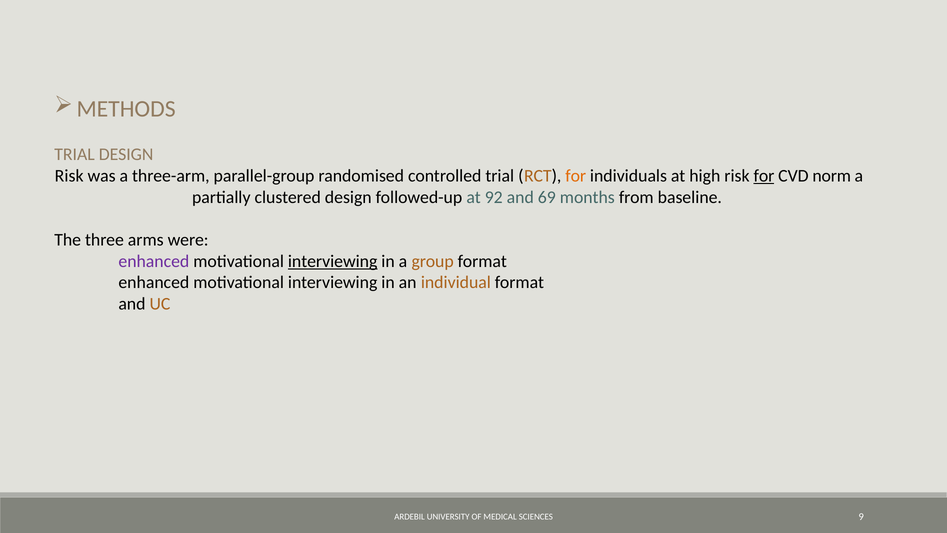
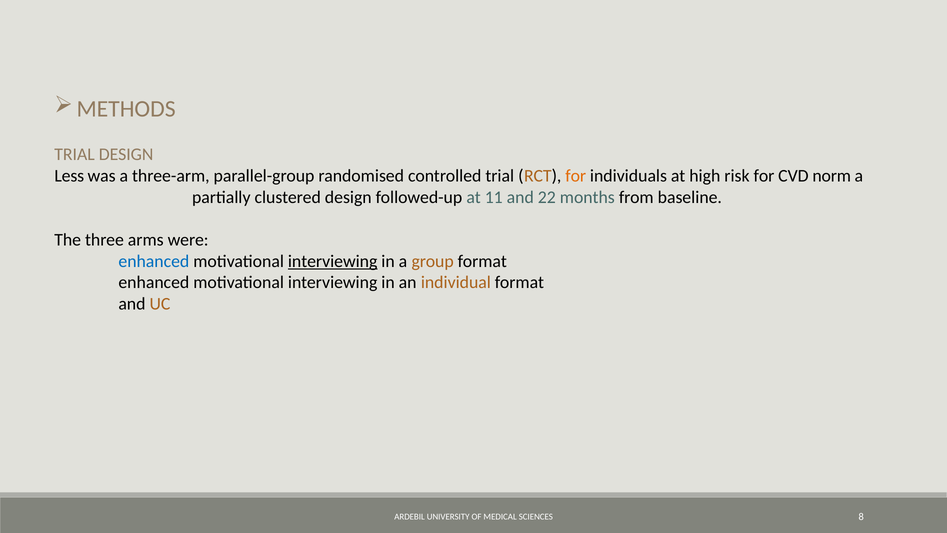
Risk at (69, 176): Risk -> Less
for at (764, 176) underline: present -> none
92: 92 -> 11
69: 69 -> 22
enhanced at (154, 261) colour: purple -> blue
9: 9 -> 8
